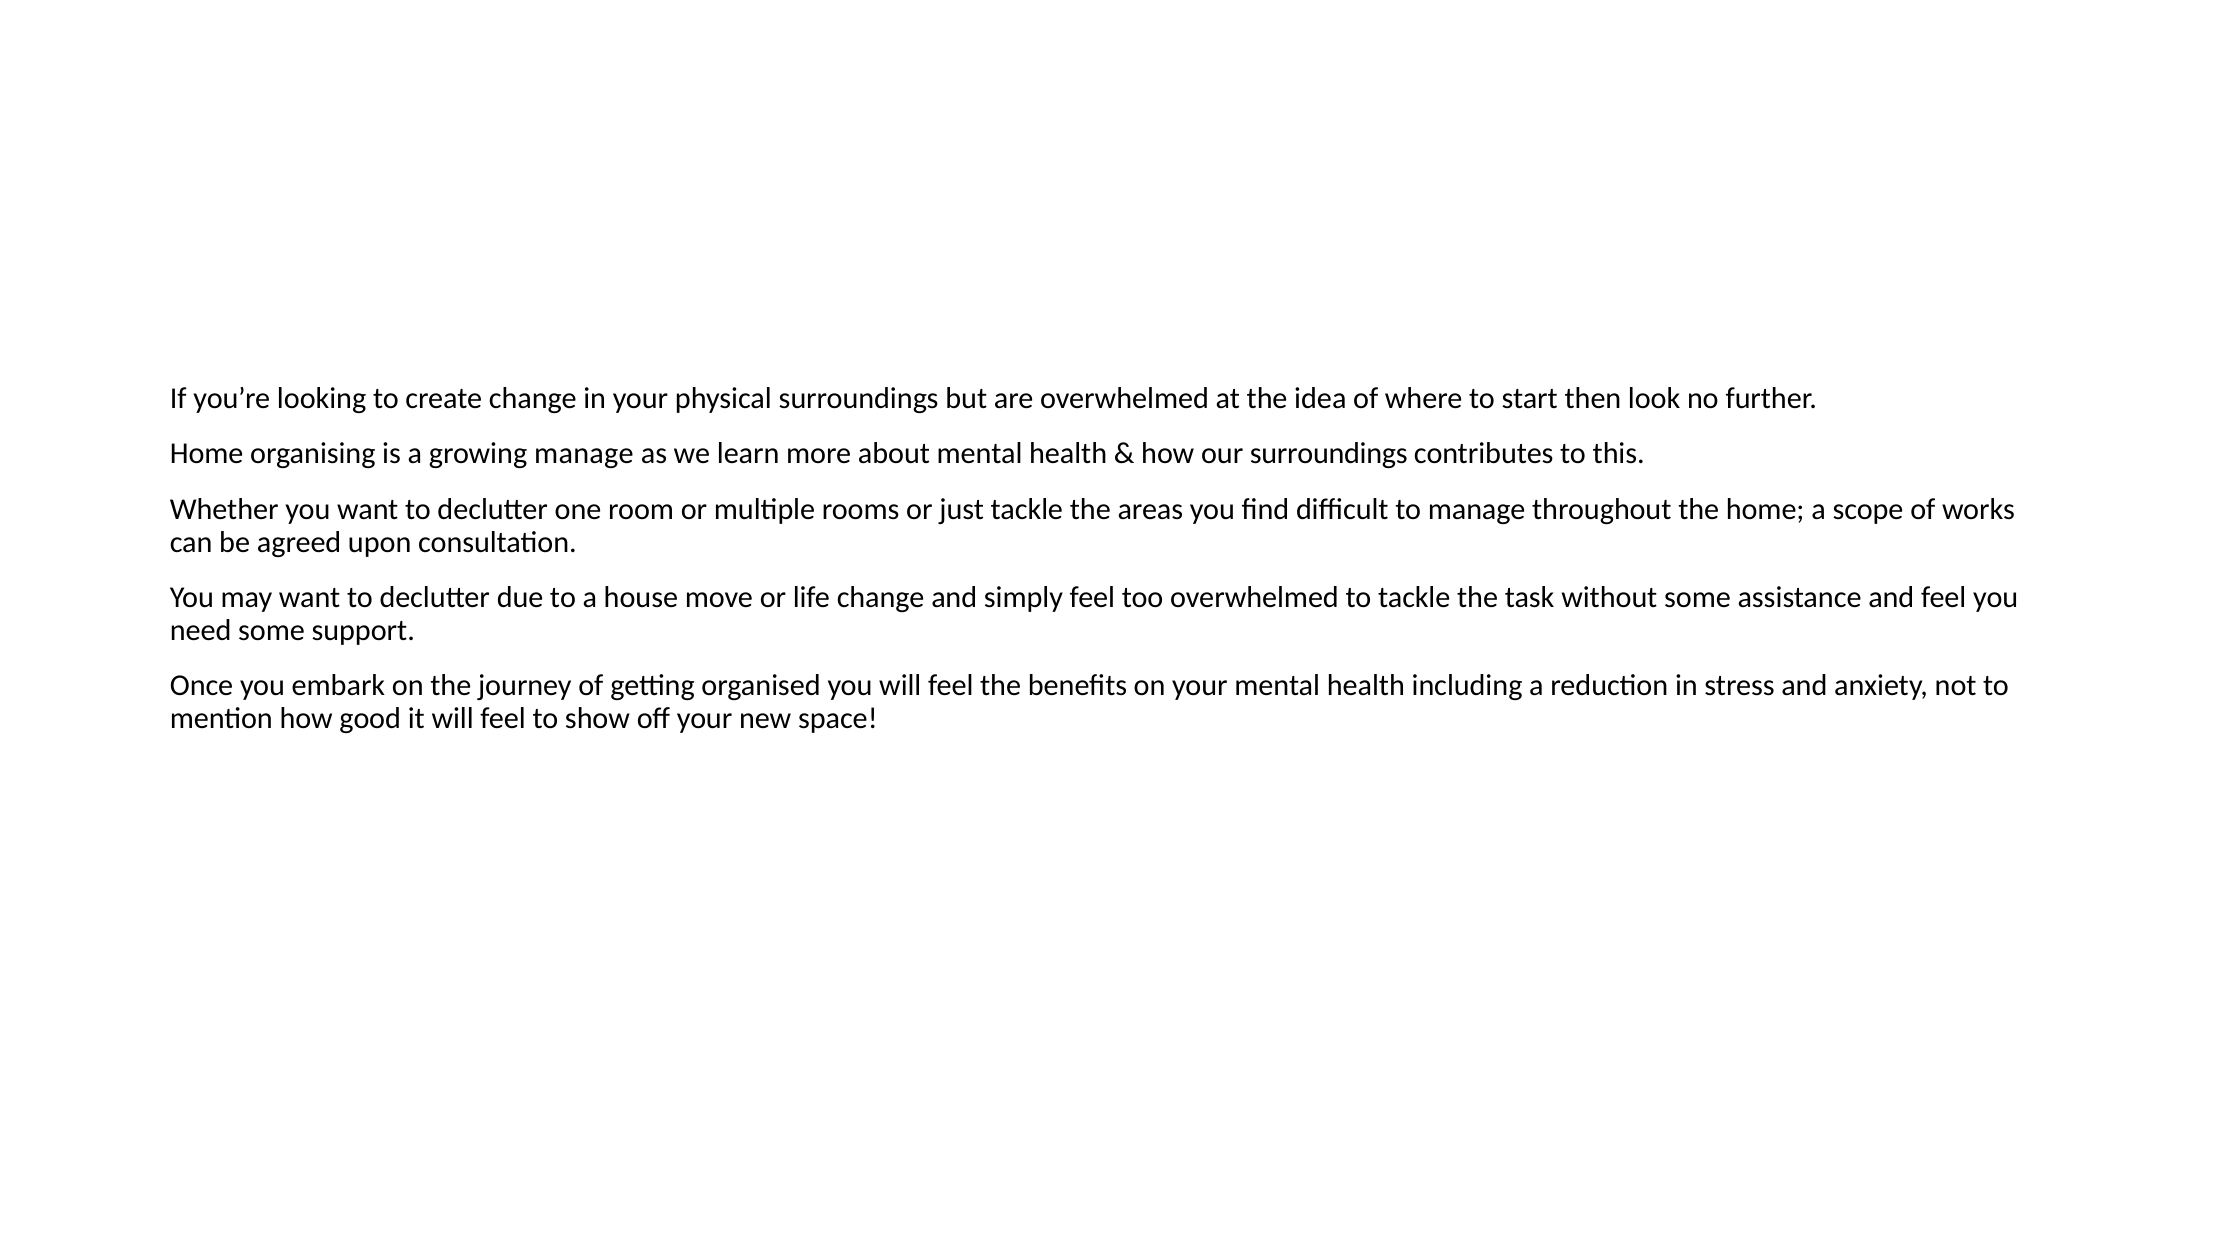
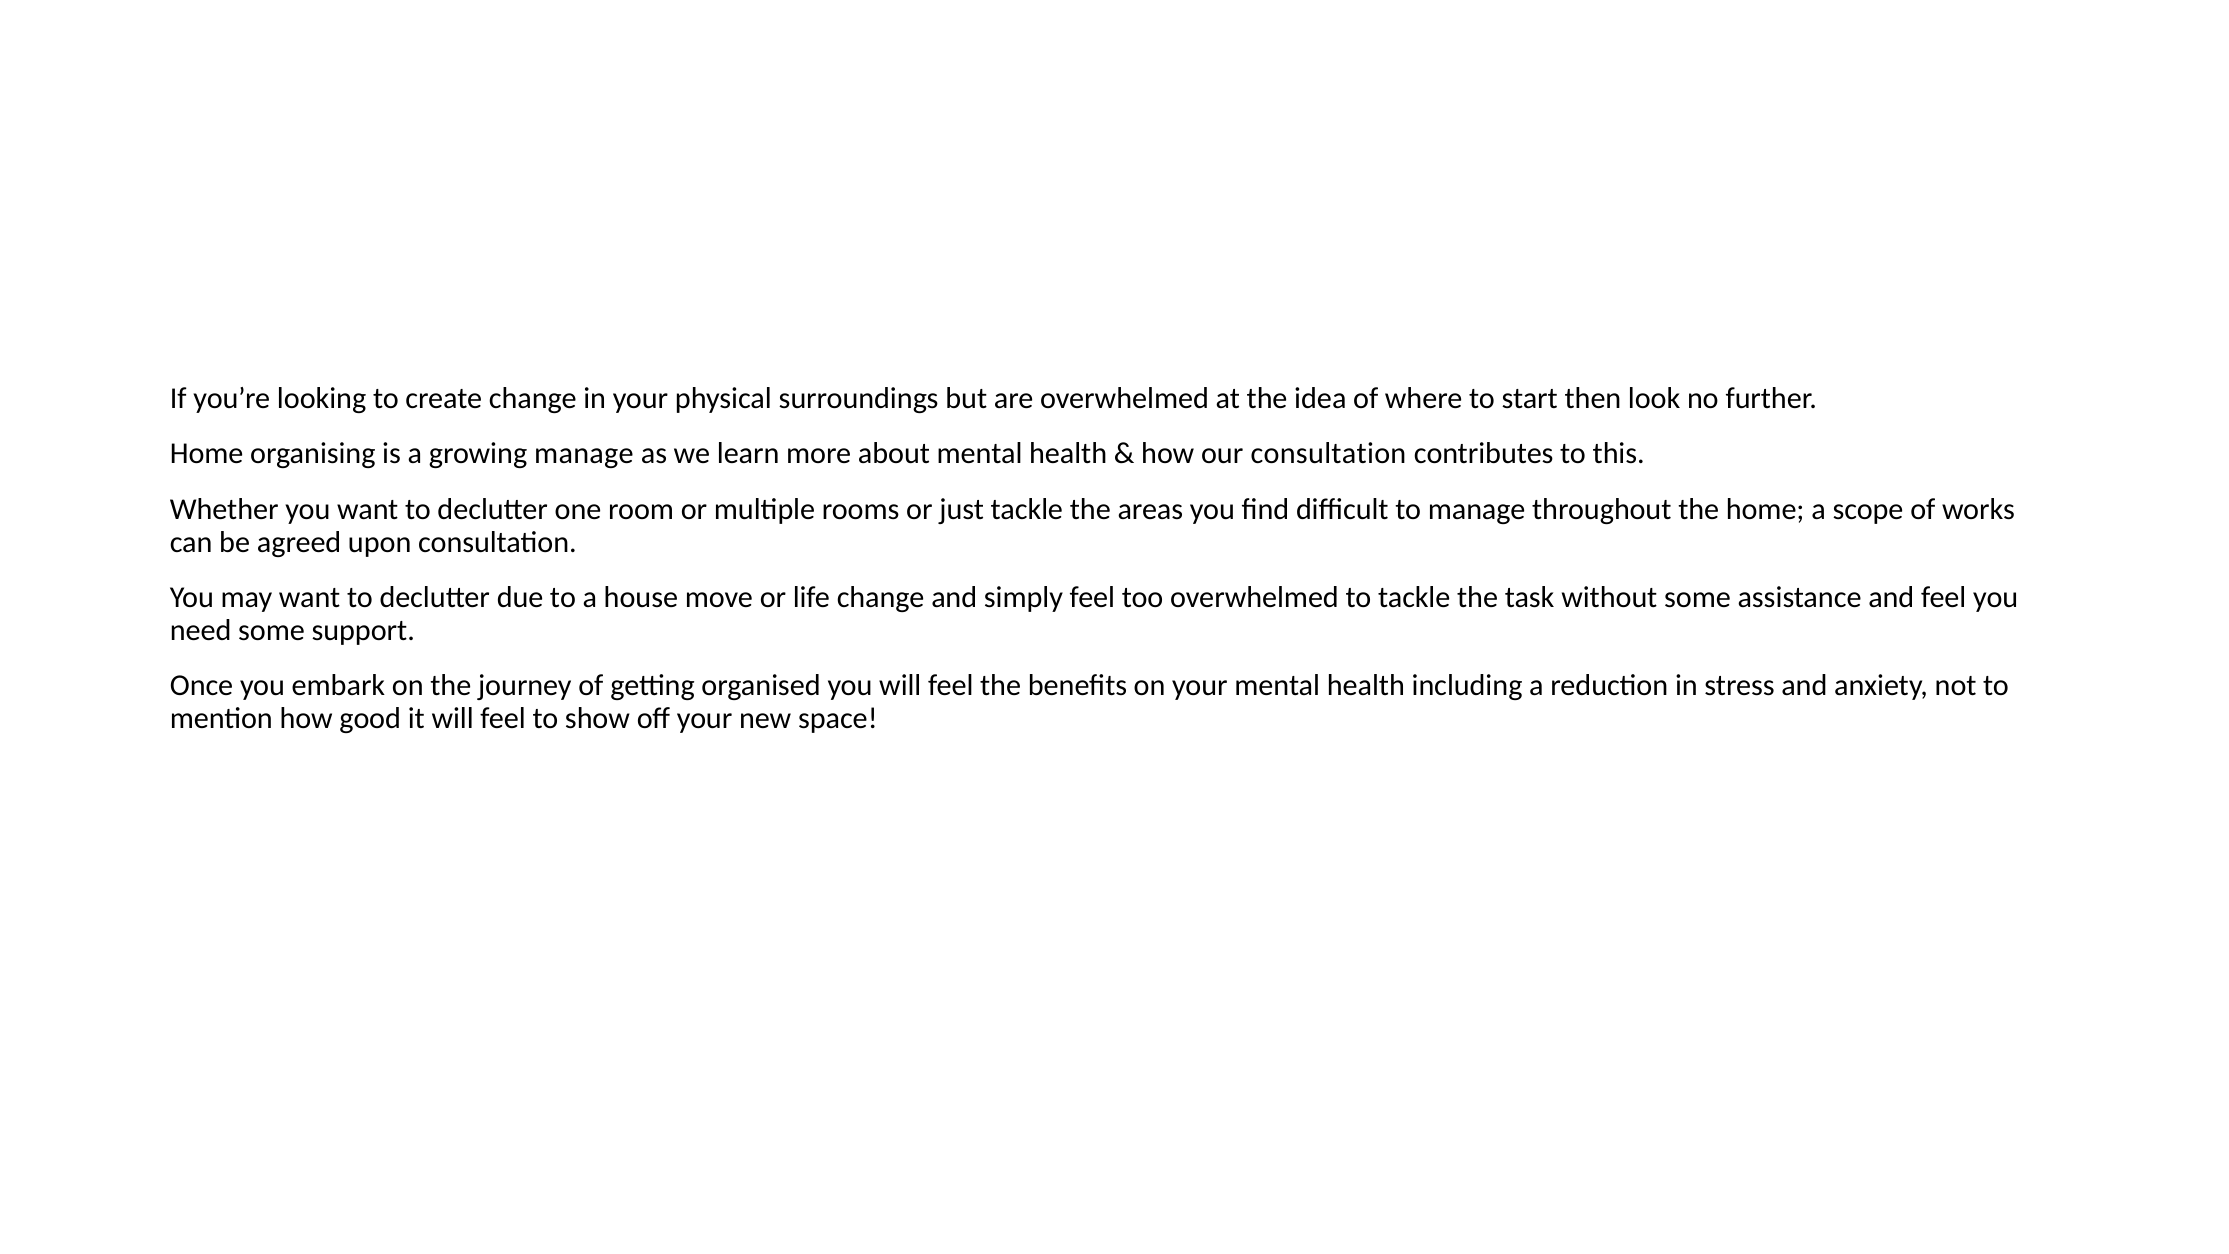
our surroundings: surroundings -> consultation
